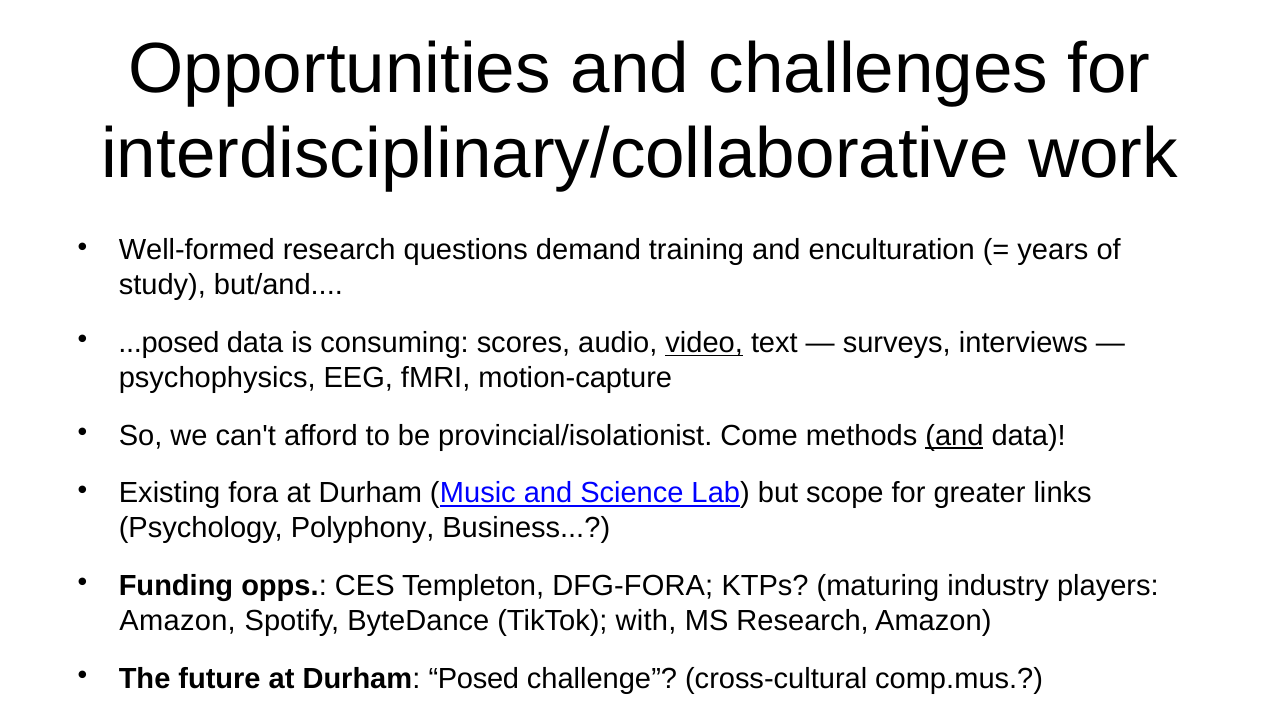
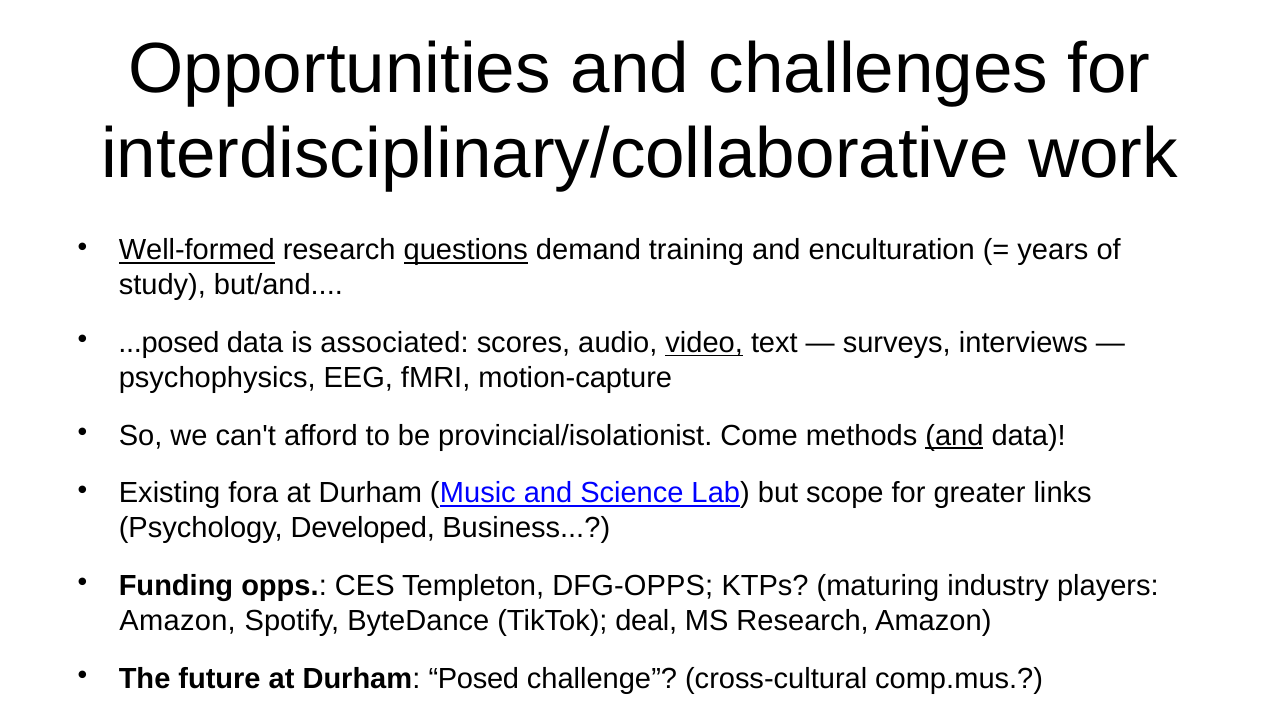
Well-formed underline: none -> present
questions underline: none -> present
consuming: consuming -> associated
Polyphony: Polyphony -> Developed
DFG-FORA: DFG-FORA -> DFG-OPPS
with: with -> deal
